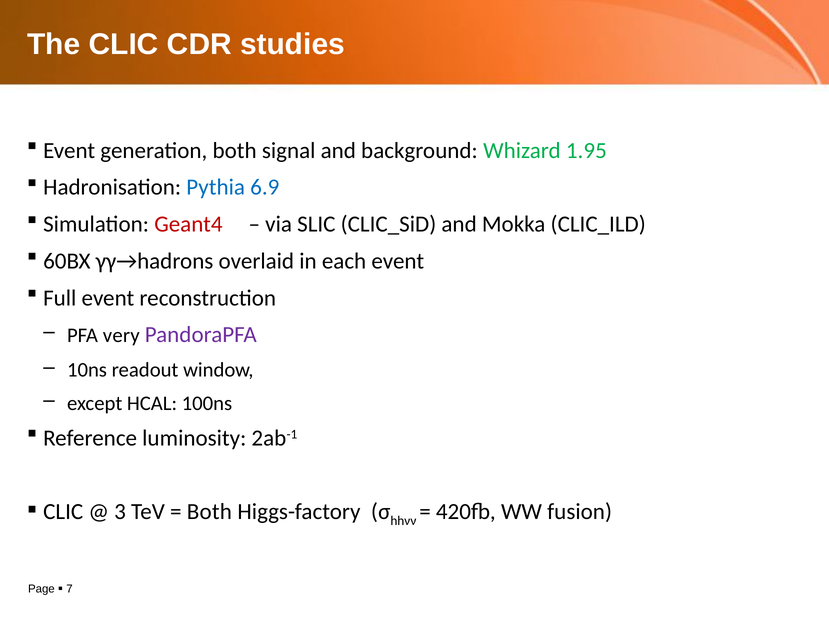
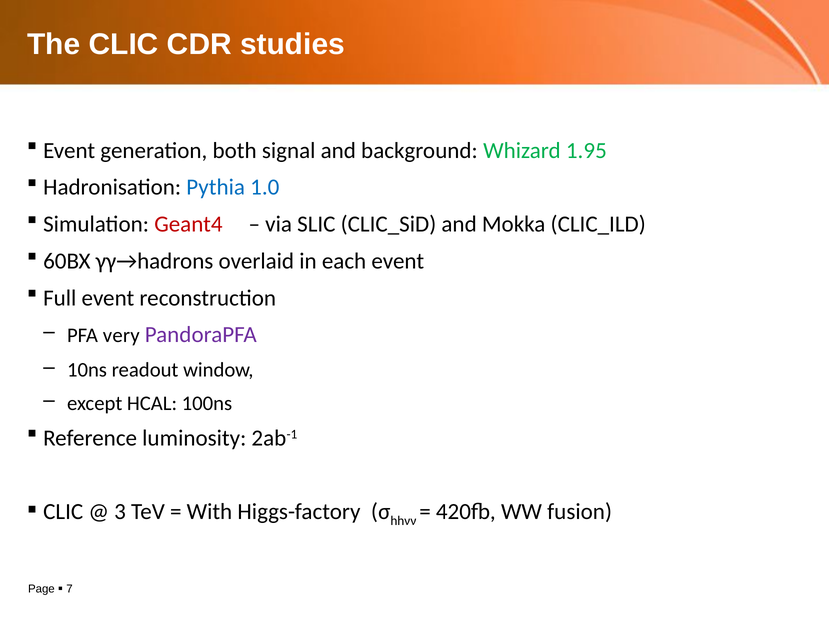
6.9: 6.9 -> 1.0
Both at (209, 512): Both -> With
